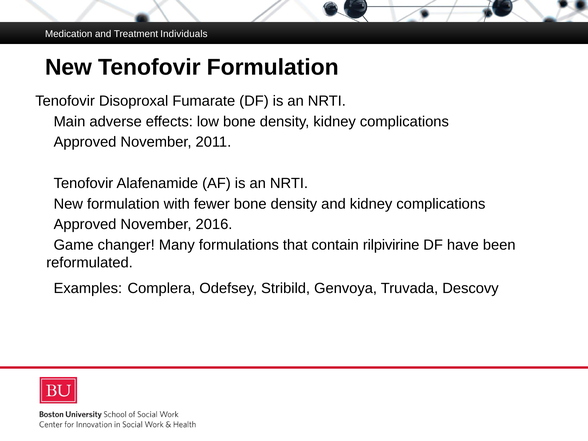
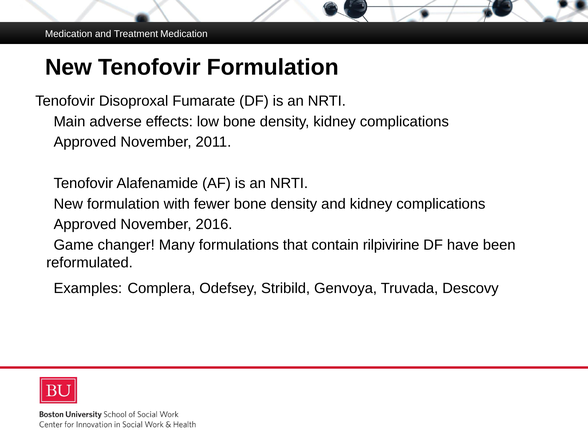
Treatment Individuals: Individuals -> Medication
